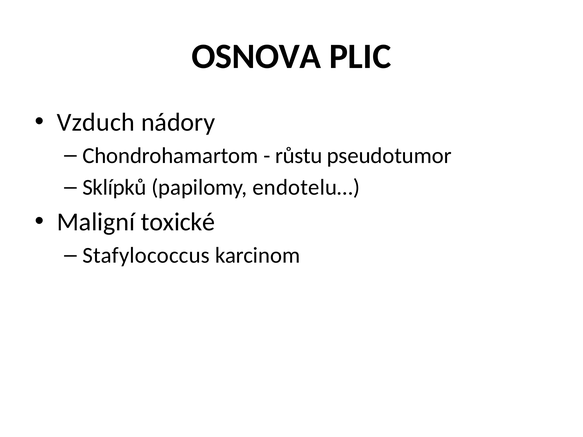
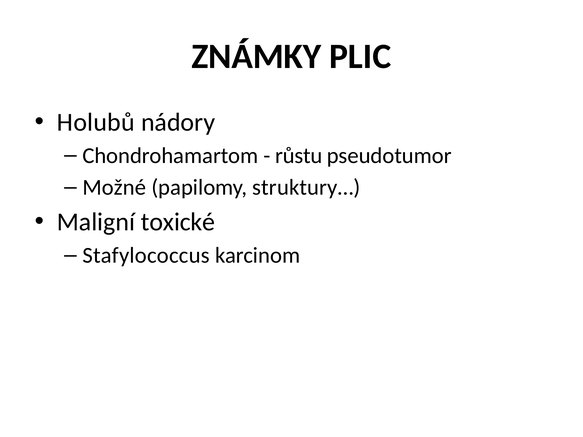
OSNOVA: OSNOVA -> ZNÁMKY
Vzduch: Vzduch -> Holubů
Sklípků: Sklípků -> Možné
endotelu…: endotelu… -> struktury…
